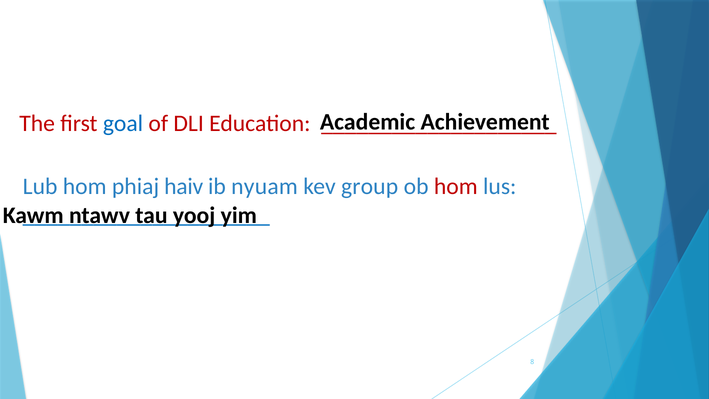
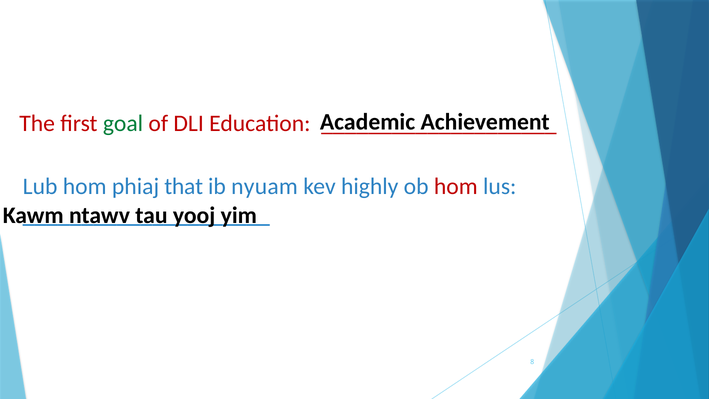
goal colour: blue -> green
haiv: haiv -> that
group: group -> highly
